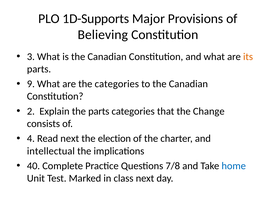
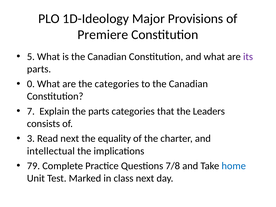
1D-Supports: 1D-Supports -> 1D-Ideology
Believing: Believing -> Premiere
3: 3 -> 5
its colour: orange -> purple
9: 9 -> 0
2: 2 -> 7
Change: Change -> Leaders
4: 4 -> 3
election: election -> equality
40: 40 -> 79
